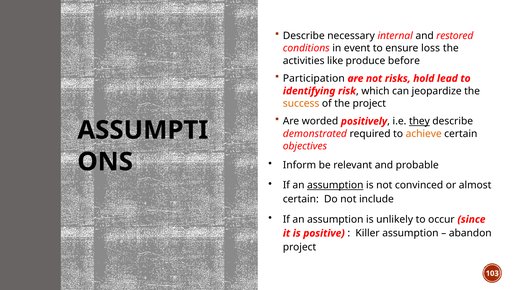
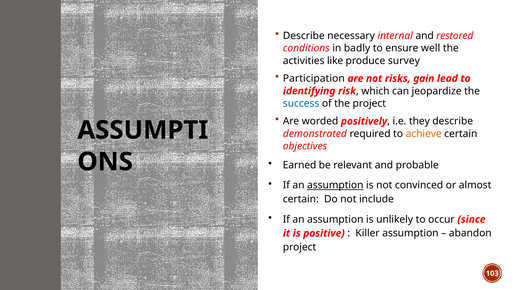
event: event -> badly
loss: loss -> well
before: before -> survey
hold: hold -> gain
success colour: orange -> blue
they underline: present -> none
Inform: Inform -> Earned
